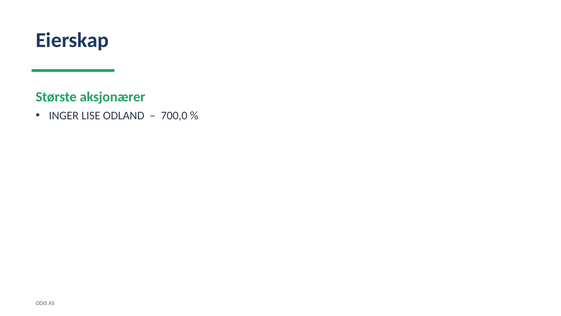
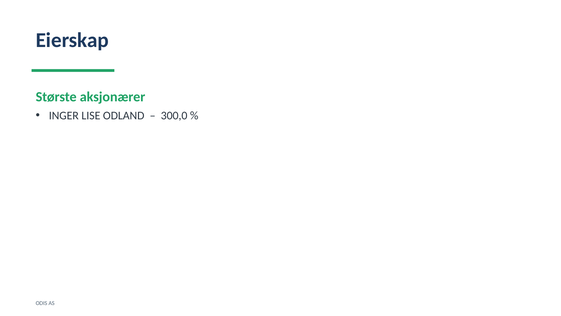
700,0: 700,0 -> 300,0
